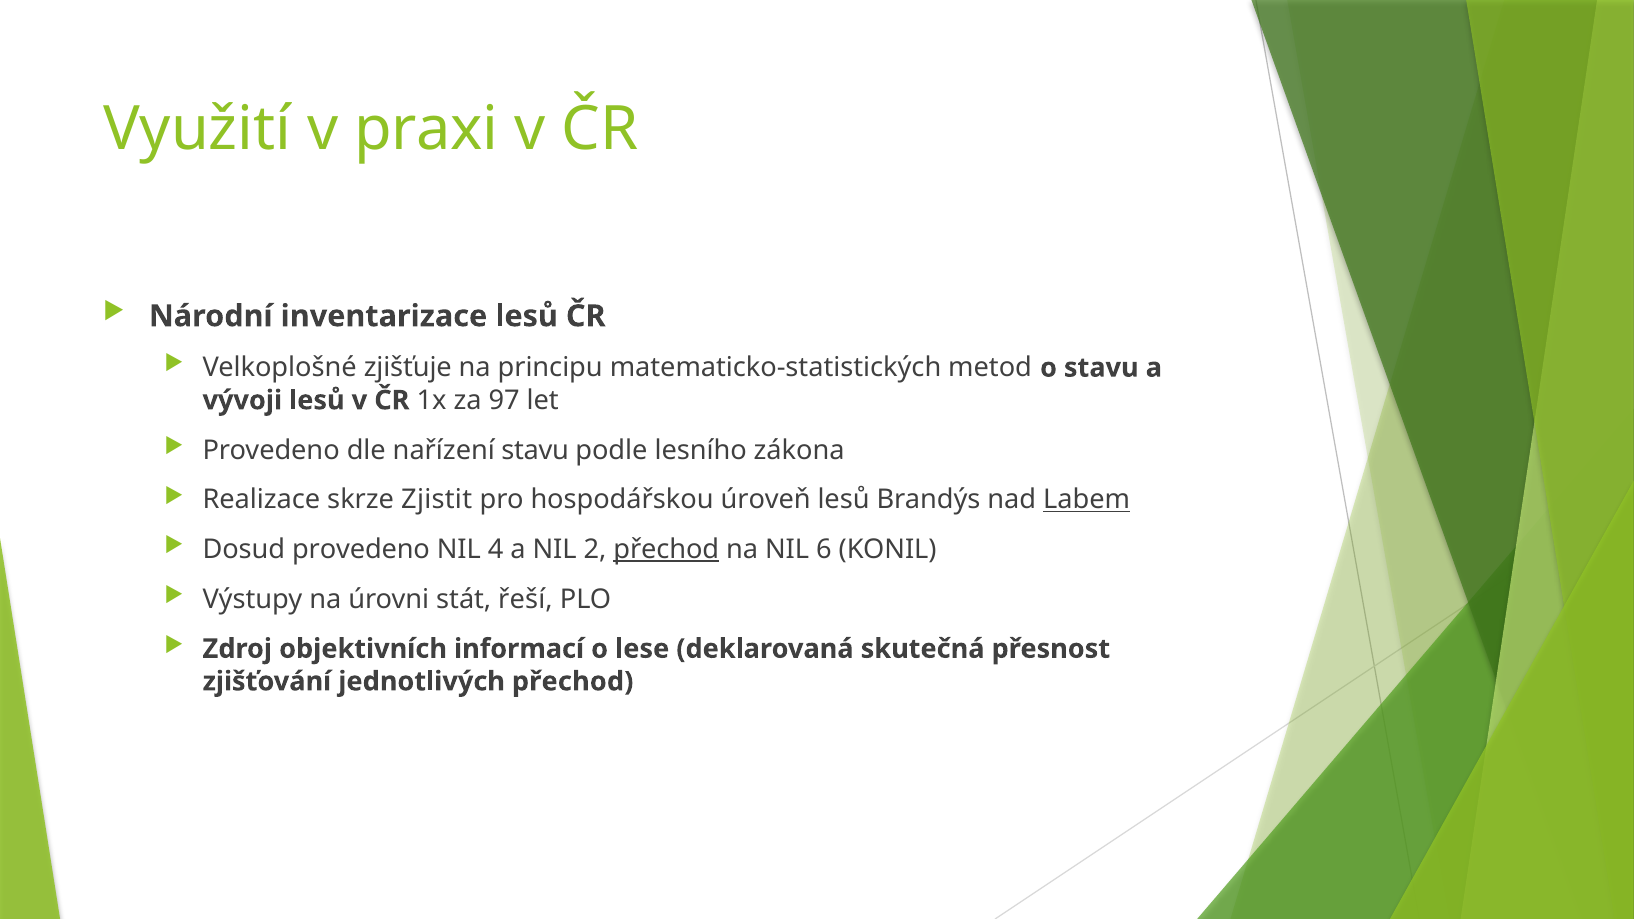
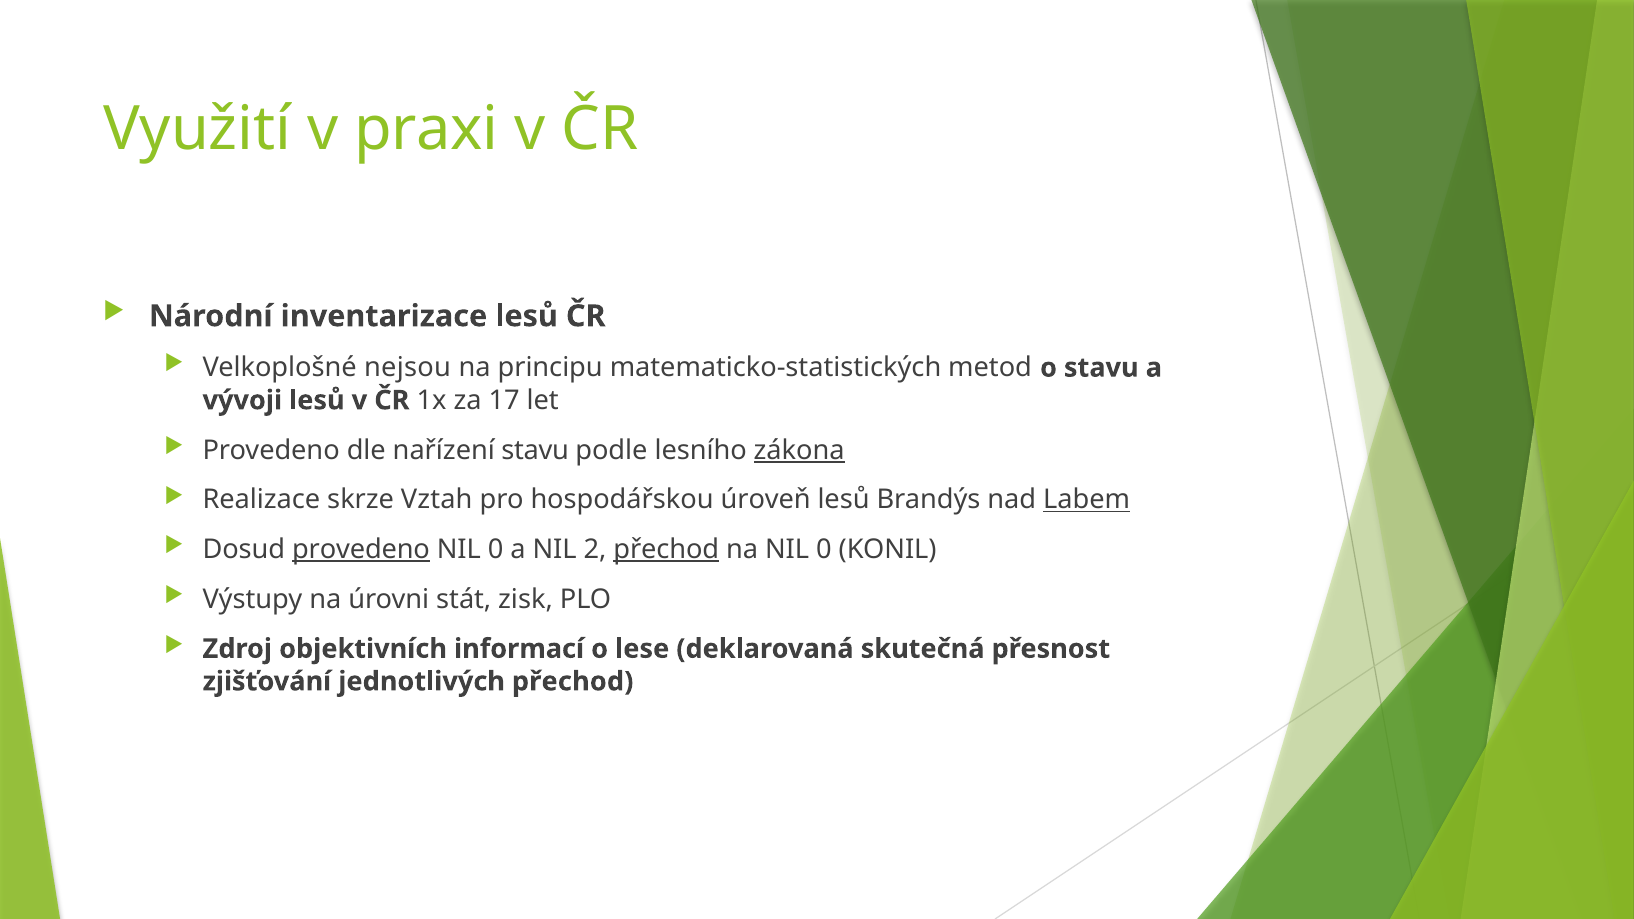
zjišťuje: zjišťuje -> nejsou
97: 97 -> 17
zákona underline: none -> present
Zjistit: Zjistit -> Vztah
provedeno at (361, 549) underline: none -> present
4 at (496, 549): 4 -> 0
na NIL 6: 6 -> 0
řeší: řeší -> zisk
